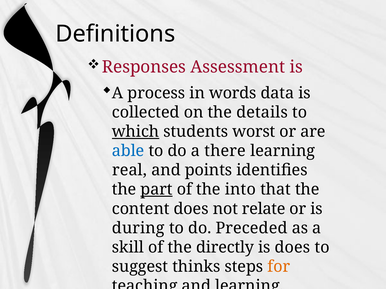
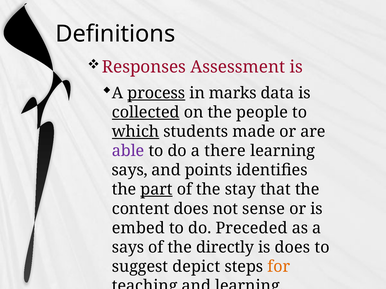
process underline: none -> present
words: words -> marks
collected underline: none -> present
details: details -> people
worst: worst -> made
able colour: blue -> purple
real at (129, 170): real -> says
into: into -> stay
relate: relate -> sense
during: during -> embed
skill at (128, 248): skill -> says
thinks: thinks -> depict
